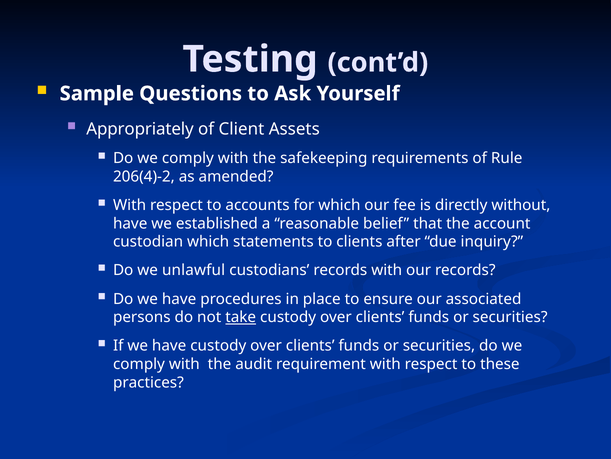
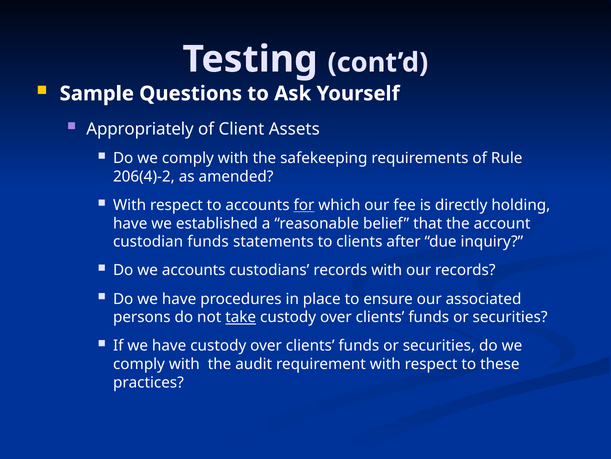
for underline: none -> present
without: without -> holding
custodian which: which -> funds
we unlawful: unlawful -> accounts
